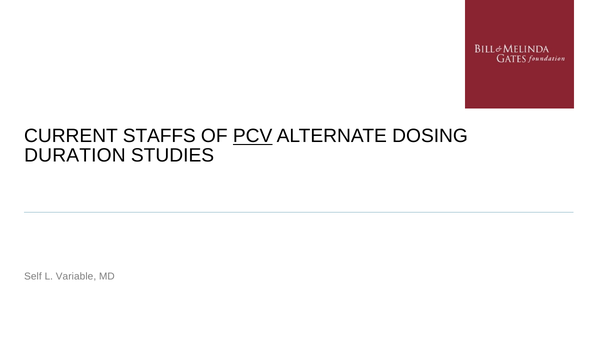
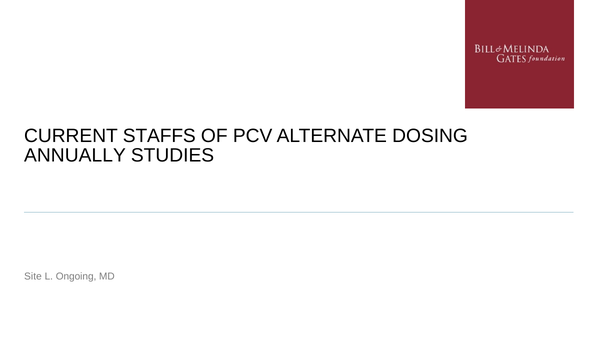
PCV underline: present -> none
DURATION: DURATION -> ANNUALLY
Self: Self -> Site
Variable: Variable -> Ongoing
